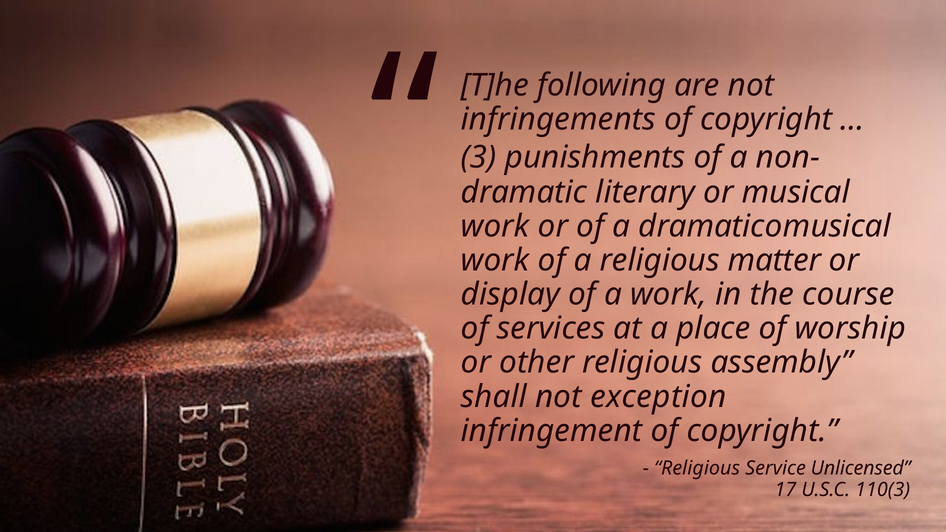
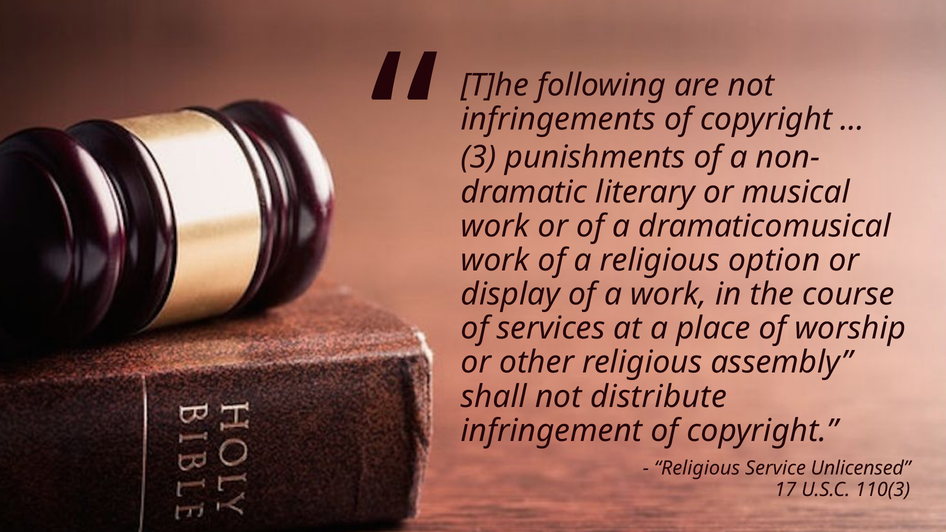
matter: matter -> option
exception: exception -> distribute
